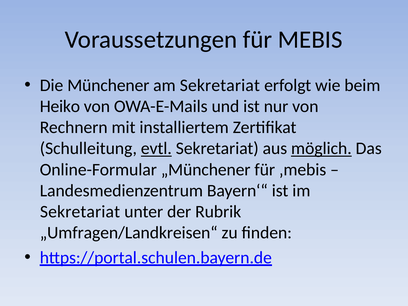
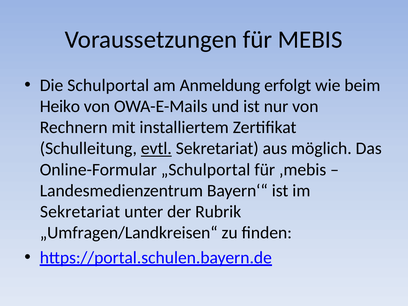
Münchener: Münchener -> Schulportal
am Sekretariat: Sekretariat -> Anmeldung
möglich underline: present -> none
„Münchener: „Münchener -> „Schulportal
